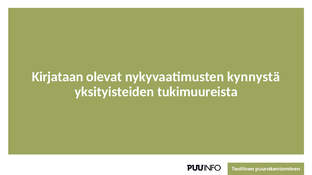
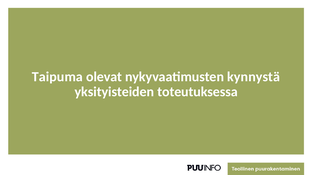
Kirjataan: Kirjataan -> Taipuma
tukimuureista: tukimuureista -> toteutuksessa
